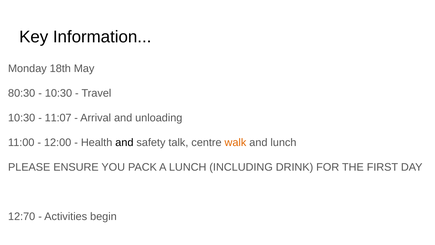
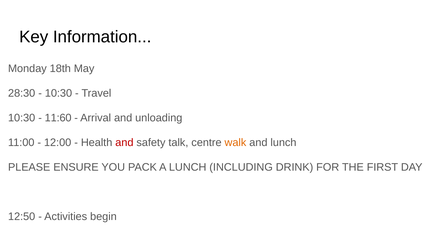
80:30: 80:30 -> 28:30
11:07: 11:07 -> 11:60
and at (124, 142) colour: black -> red
12:70: 12:70 -> 12:50
